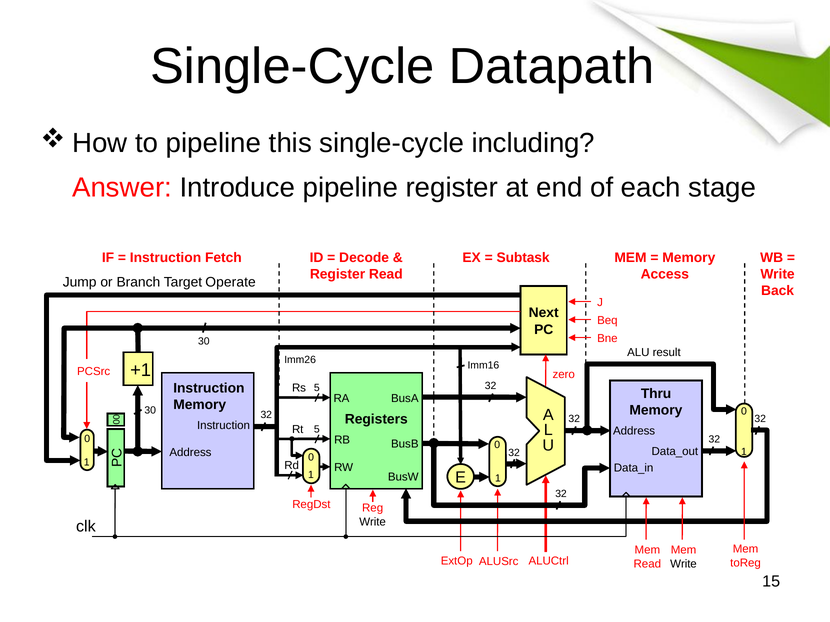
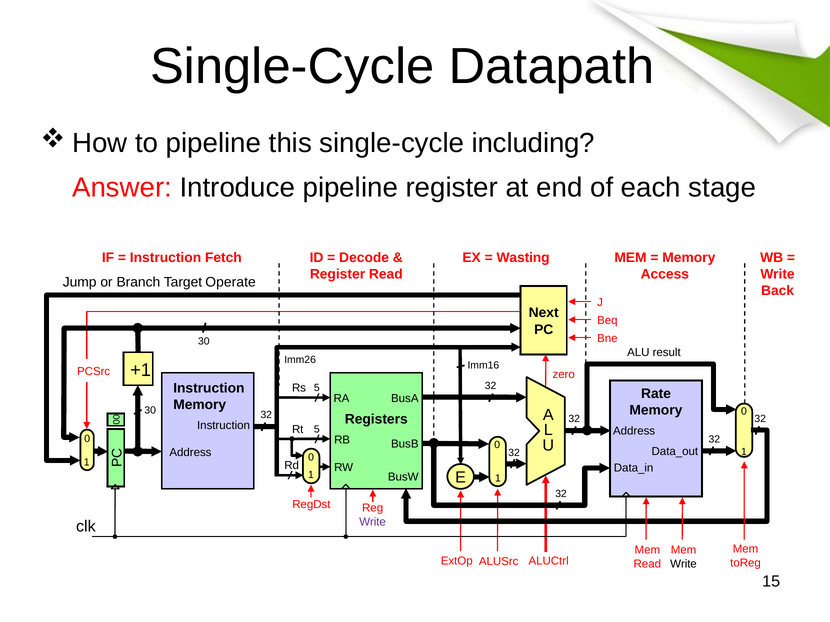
Subtask: Subtask -> Wasting
Thru: Thru -> Rate
Write at (373, 522) colour: black -> purple
